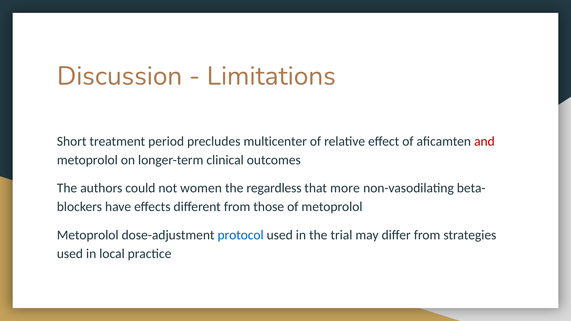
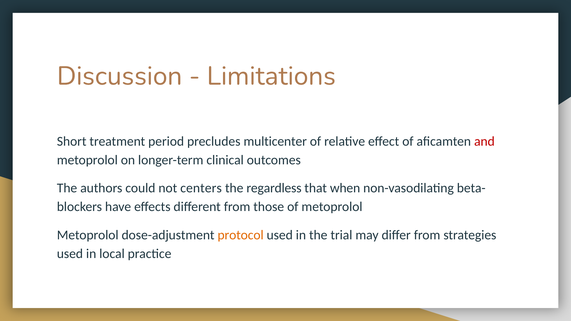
women: women -> centers
more: more -> when
protocol colour: blue -> orange
